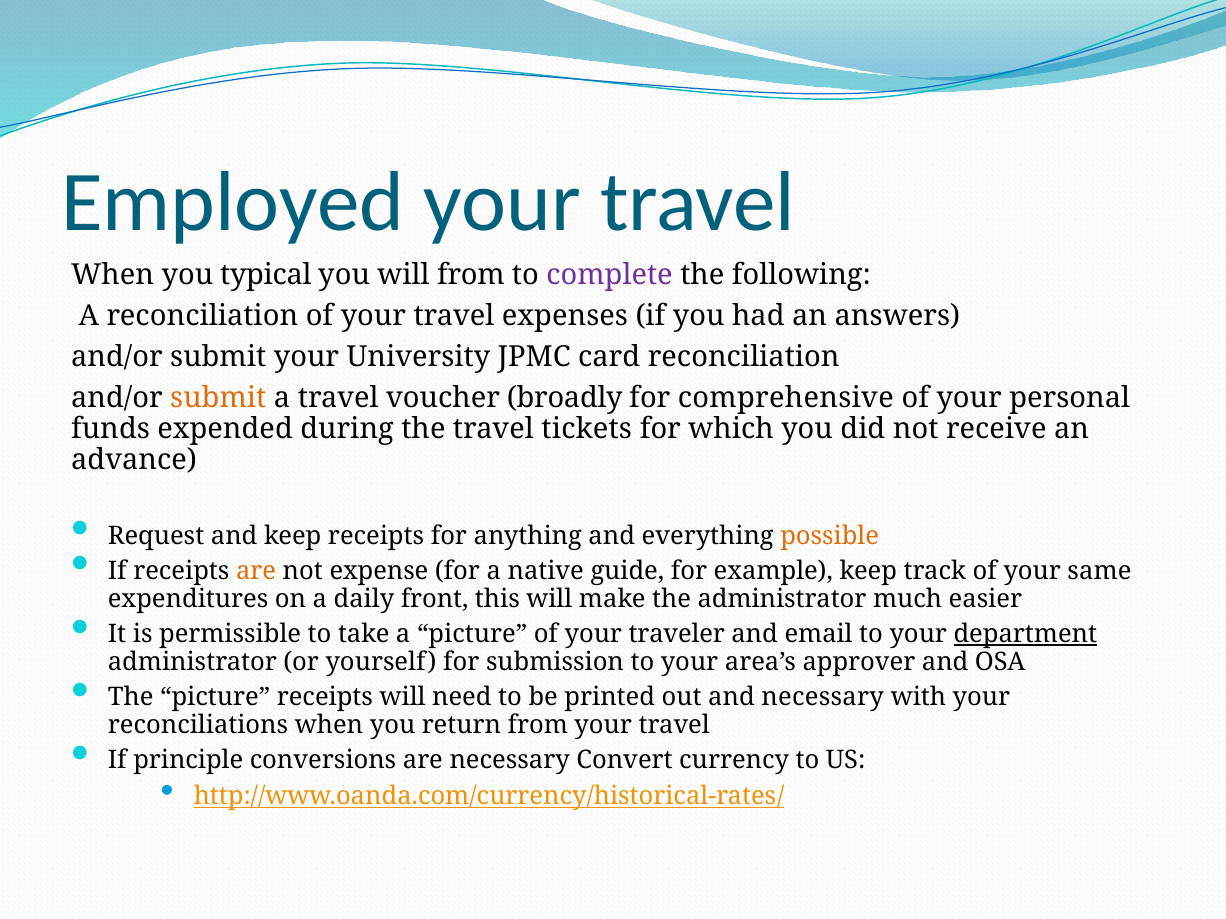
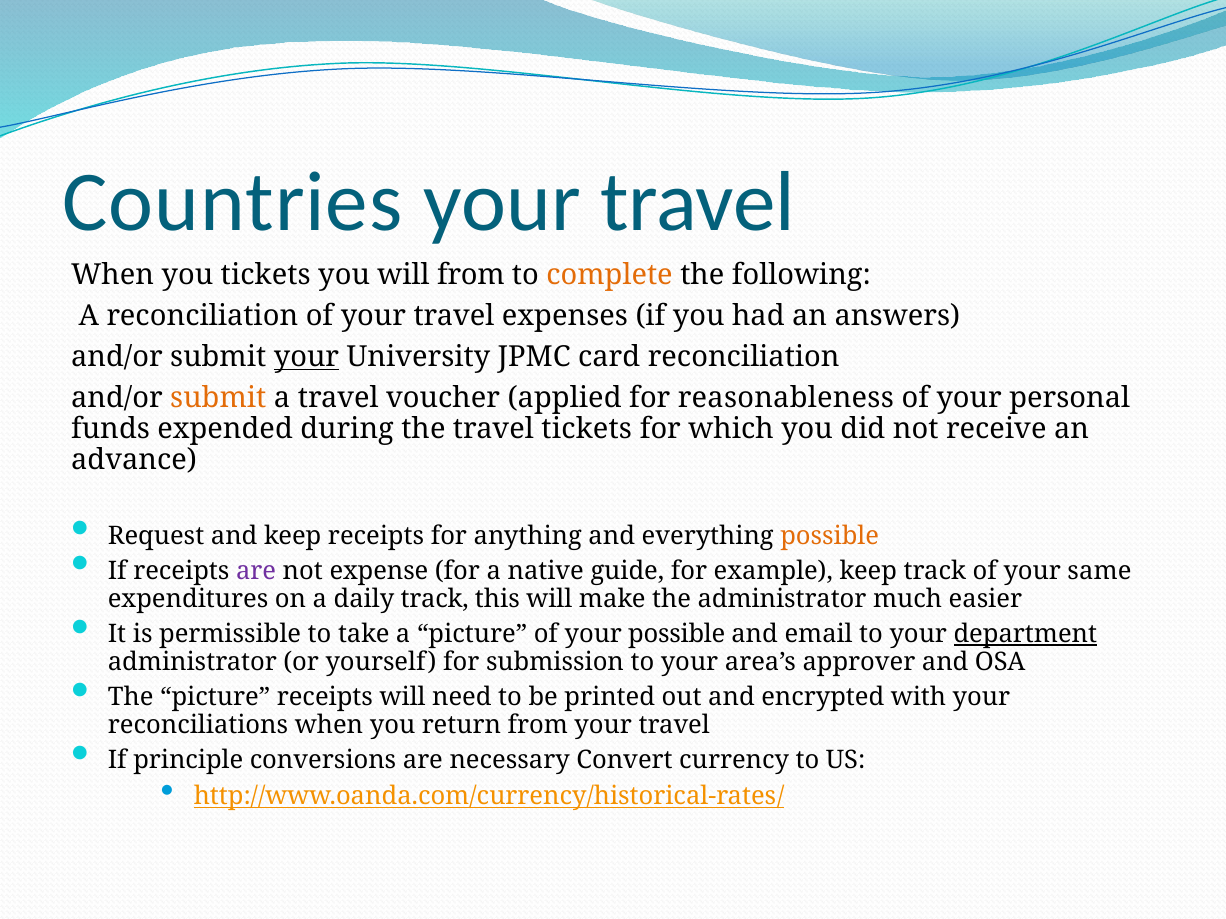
Employed: Employed -> Countries
you typical: typical -> tickets
complete colour: purple -> orange
your at (307, 357) underline: none -> present
broadly: broadly -> applied
comprehensive: comprehensive -> reasonableness
are at (256, 571) colour: orange -> purple
daily front: front -> track
your traveler: traveler -> possible
and necessary: necessary -> encrypted
